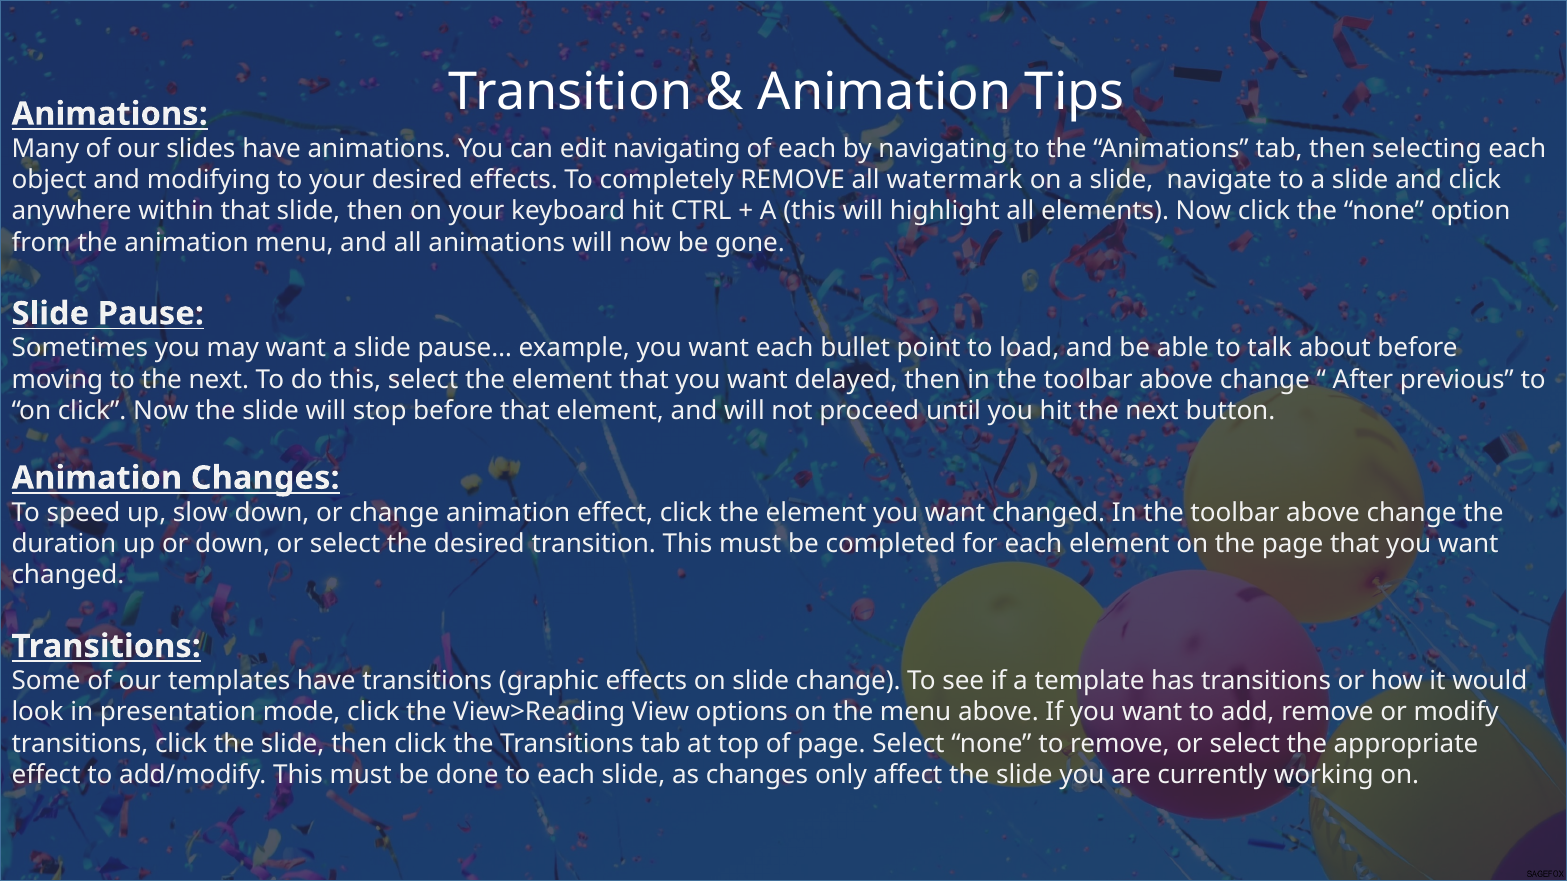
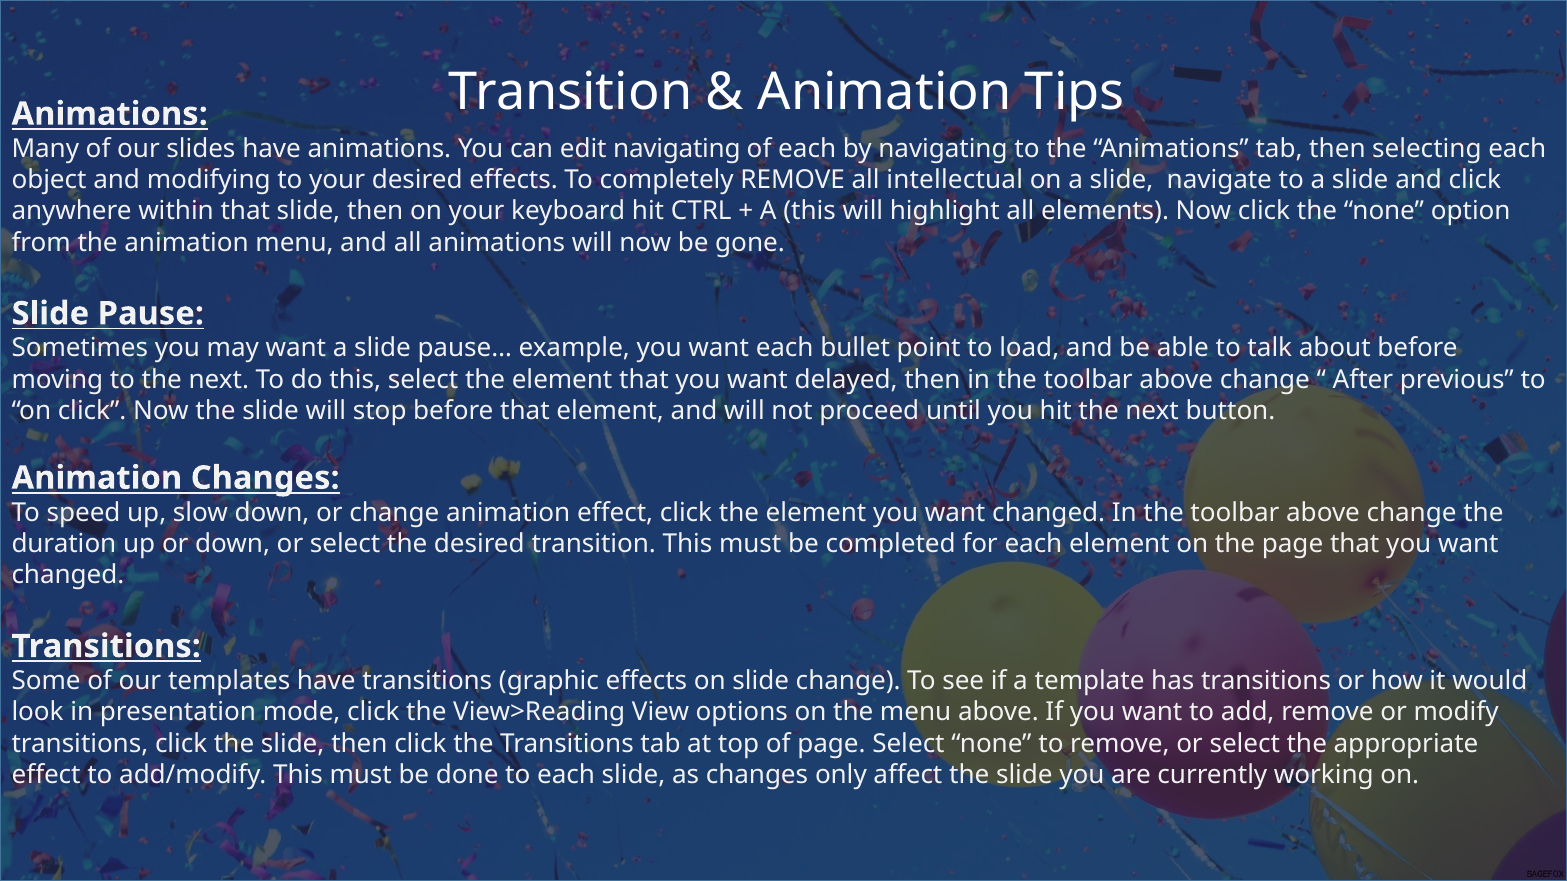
watermark: watermark -> intellectual
